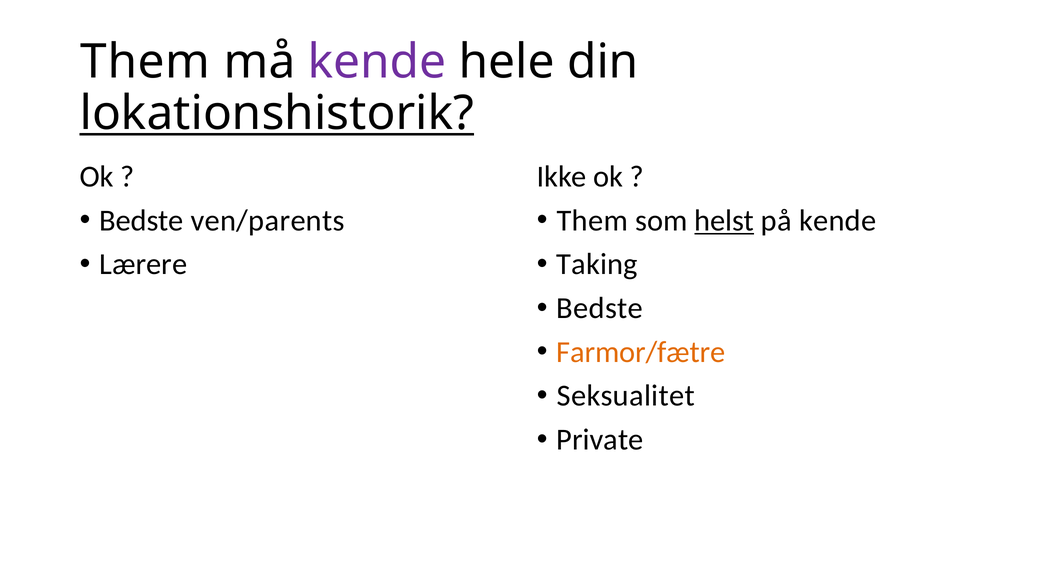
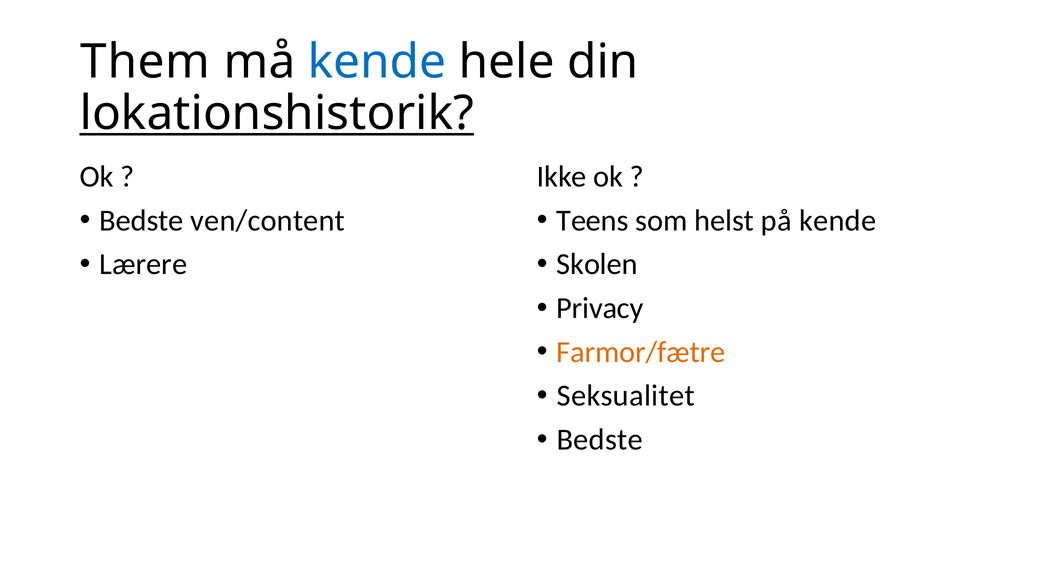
kende at (377, 62) colour: purple -> blue
ven/parents: ven/parents -> ven/content
Them at (592, 220): Them -> Teens
helst underline: present -> none
Taking: Taking -> Skolen
Bedste at (600, 308): Bedste -> Privacy
Private at (600, 440): Private -> Bedste
